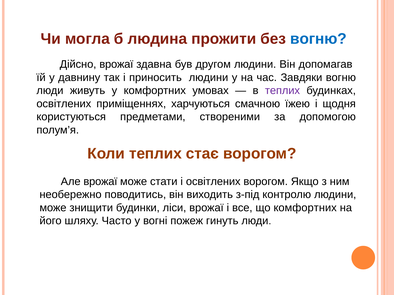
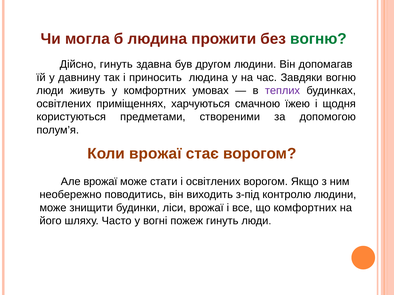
вогню at (319, 39) colour: blue -> green
Дійсно врожаї: врожаї -> гинуть
приносить людини: людини -> людина
Коли теплих: теплих -> врожаї
